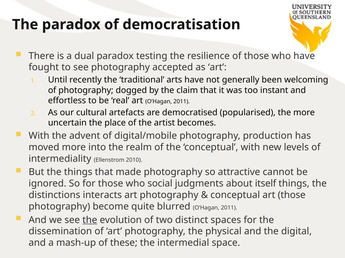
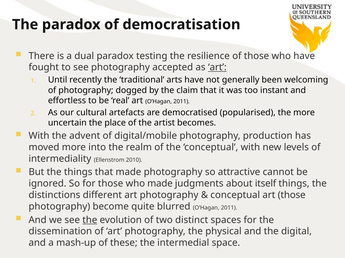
art at (217, 68) underline: none -> present
who social: social -> made
interacts: interacts -> different
